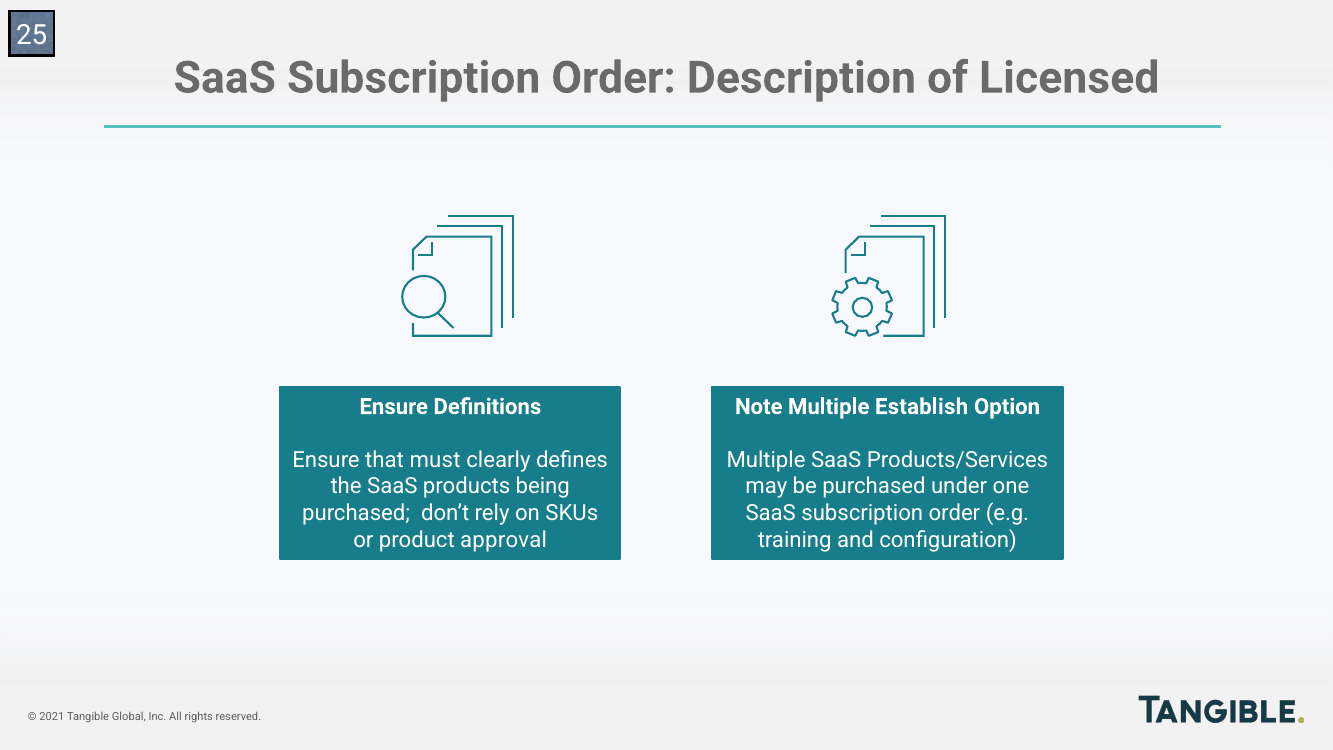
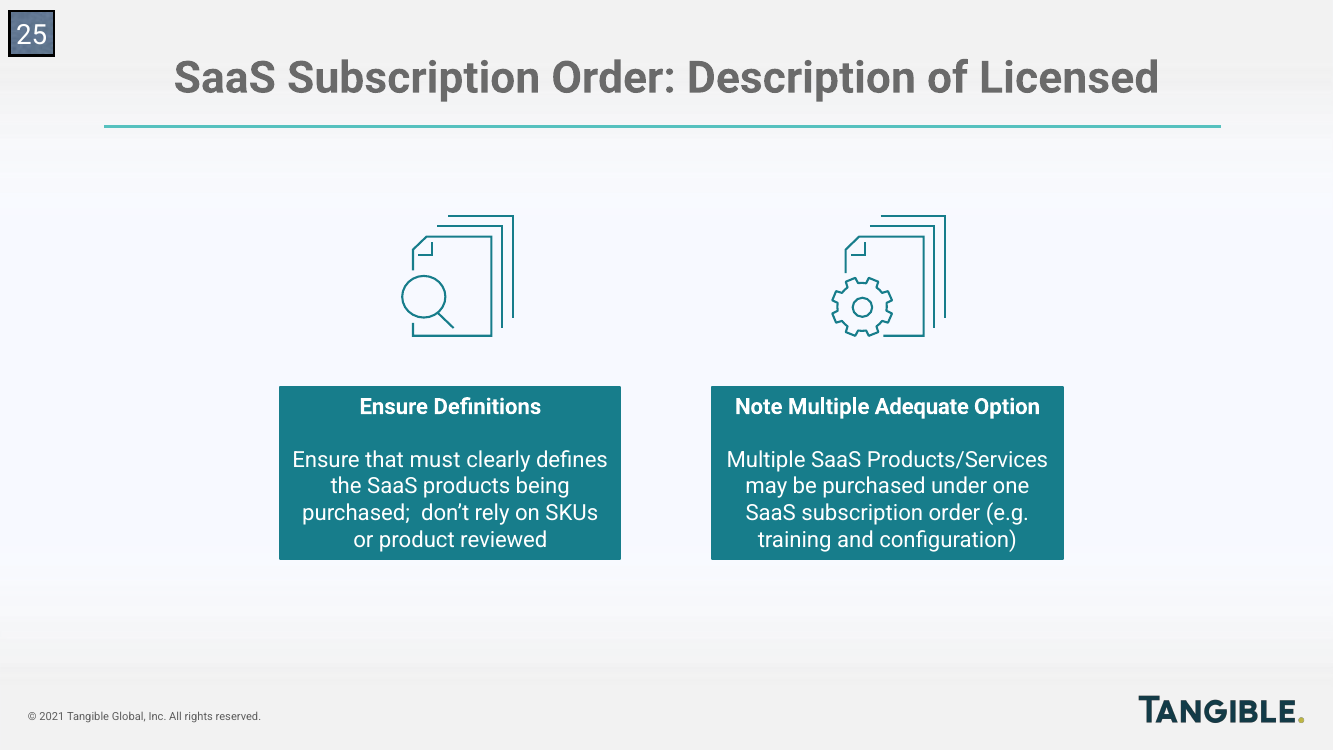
Establish: Establish -> Adequate
approval: approval -> reviewed
